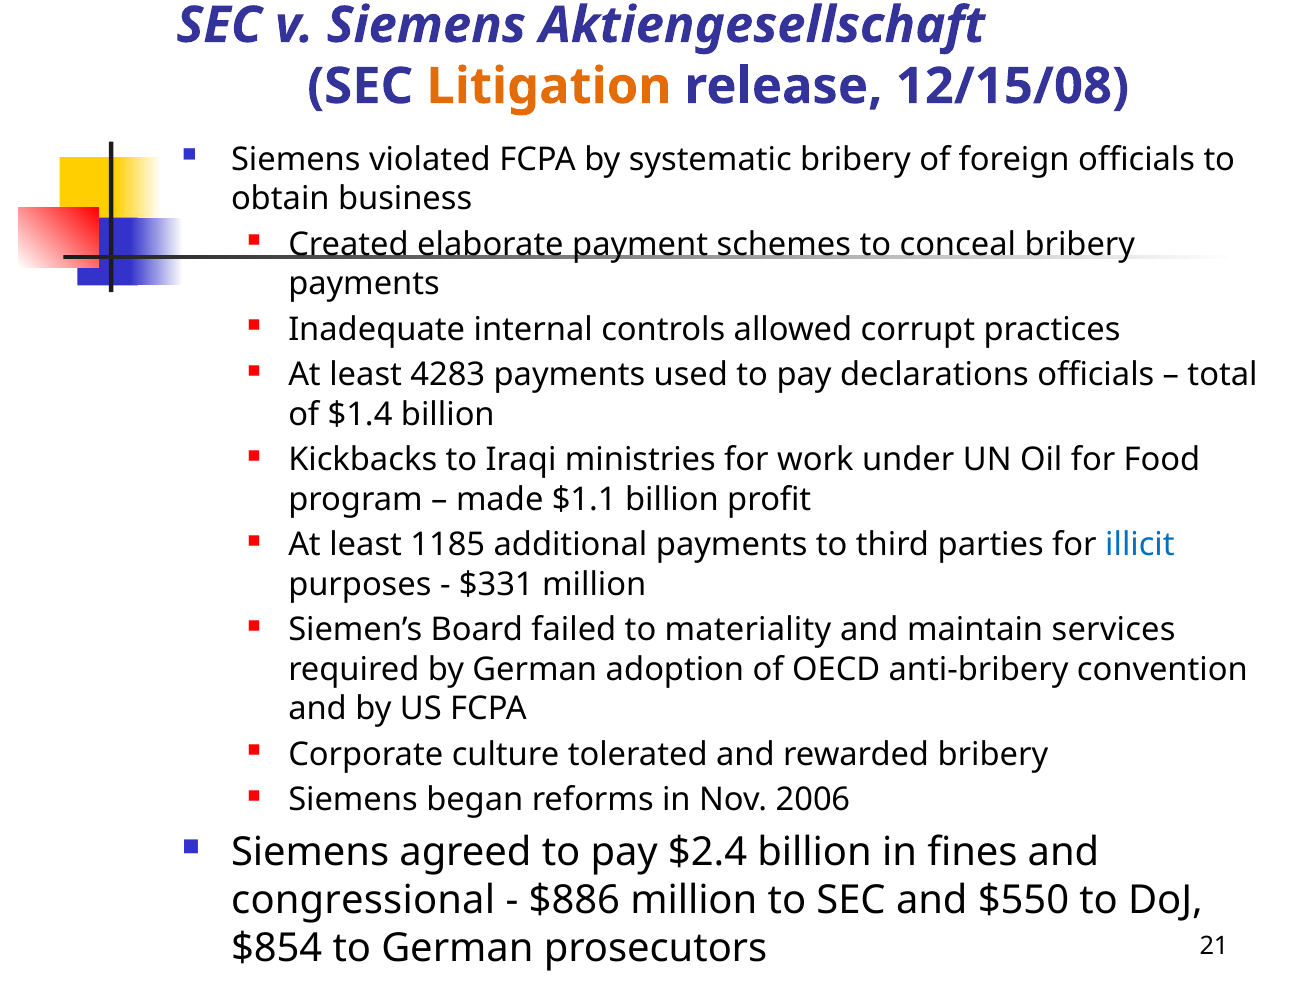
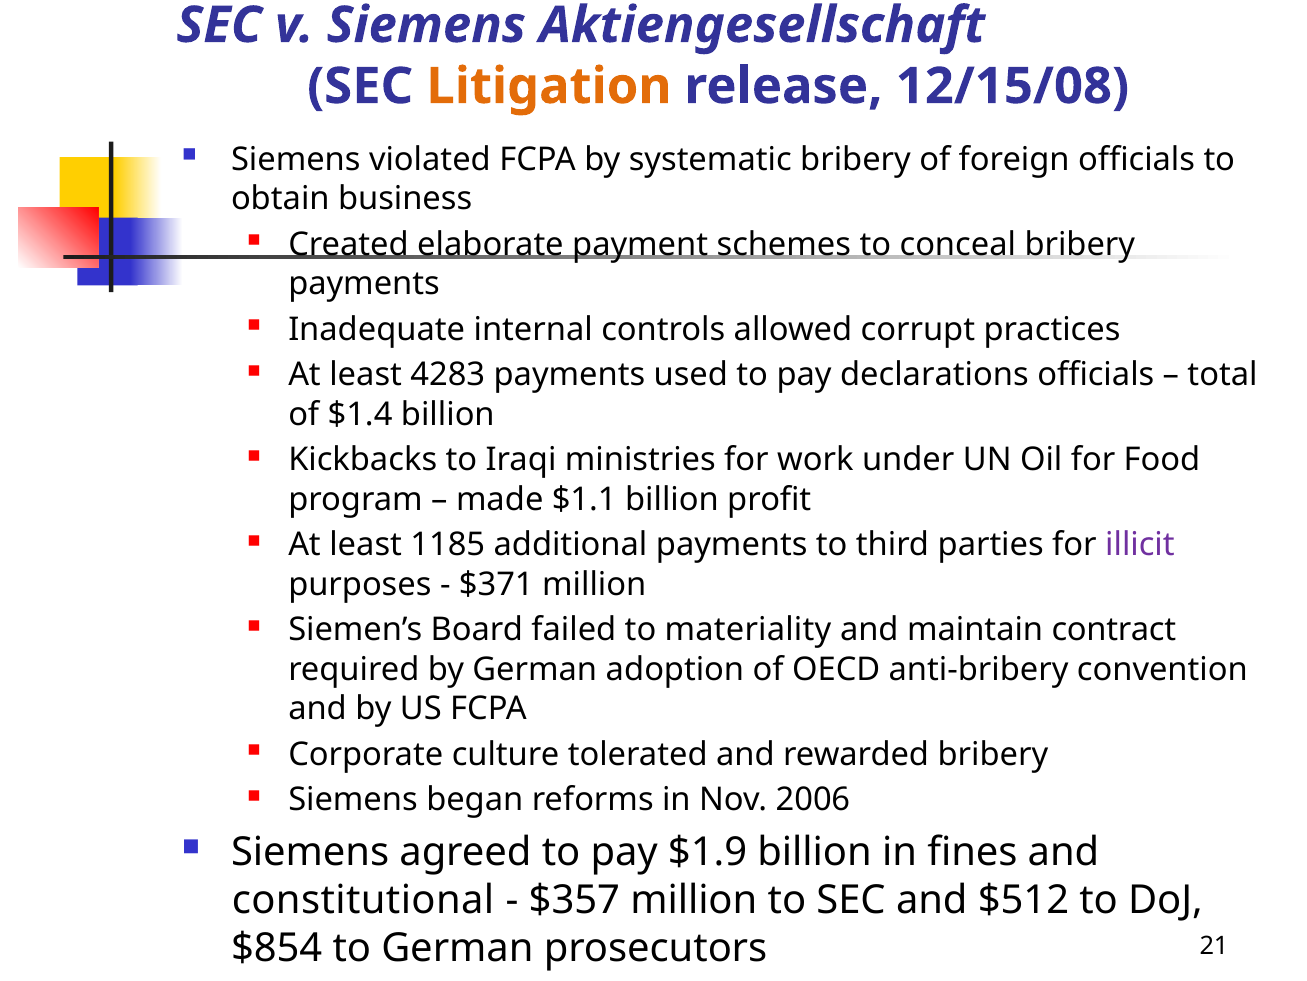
illicit colour: blue -> purple
$331: $331 -> $371
services: services -> contract
$2.4: $2.4 -> $1.9
congressional: congressional -> constitutional
$886: $886 -> $357
$550: $550 -> $512
